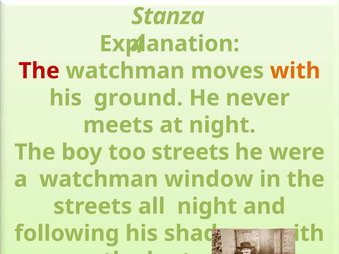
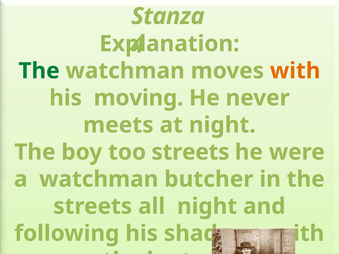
The at (39, 71) colour: red -> green
ground: ground -> moving
window: window -> butcher
